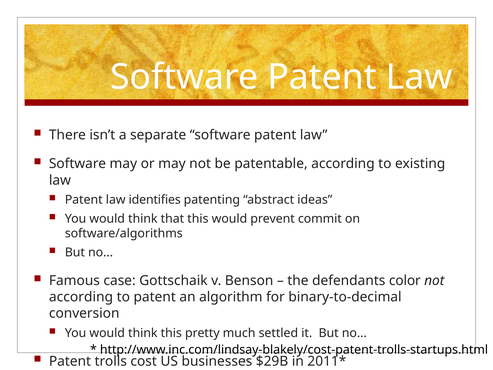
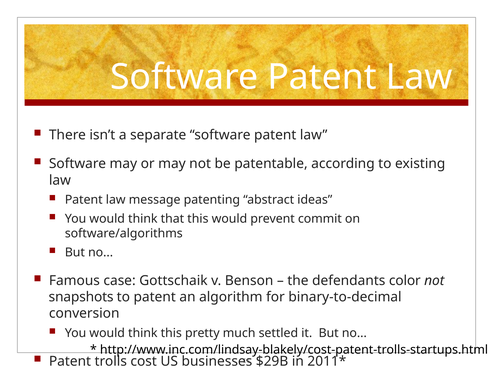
identifies: identifies -> message
according at (81, 297): according -> snapshots
